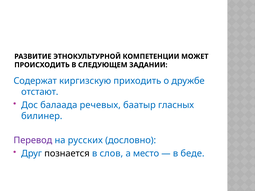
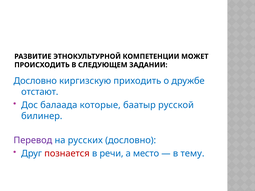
Содержат at (35, 81): Содержат -> Дословно
речевых: речевых -> которые
гласных: гласных -> русской
познается colour: black -> red
слов: слов -> речи
беде: беде -> тему
